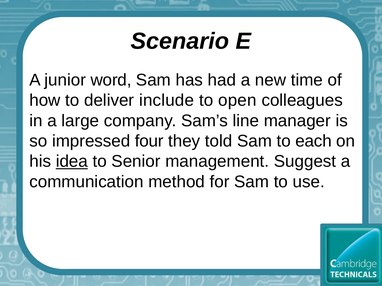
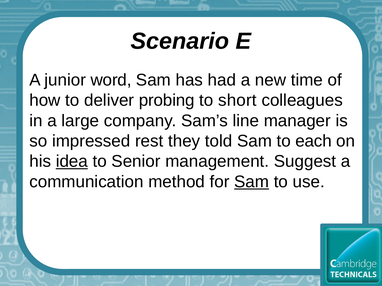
include: include -> probing
open: open -> short
four: four -> rest
Sam at (252, 182) underline: none -> present
